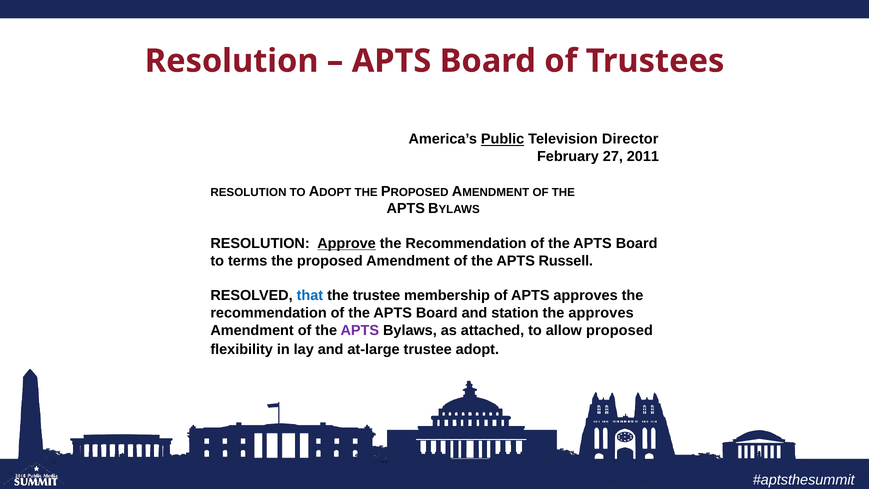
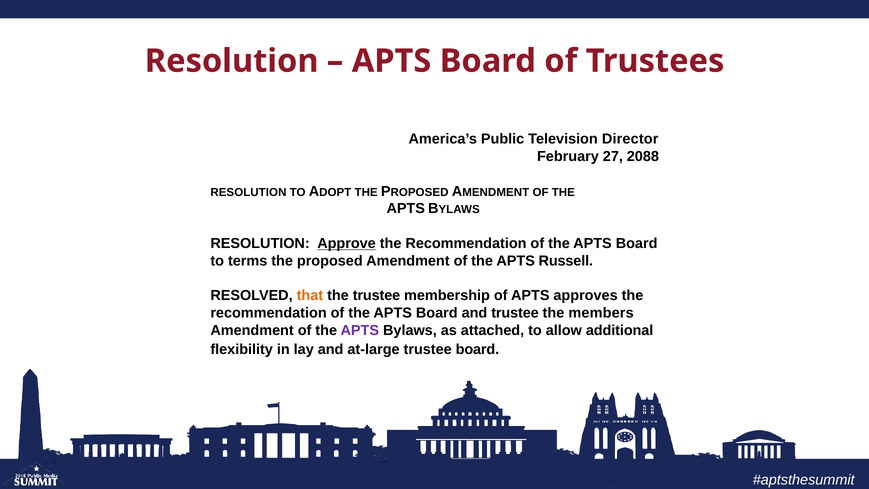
Public underline: present -> none
2011: 2011 -> 2088
that colour: blue -> orange
and station: station -> trustee
the approves: approves -> members
allow proposed: proposed -> additional
trustee adopt: adopt -> board
